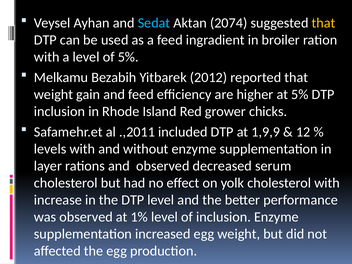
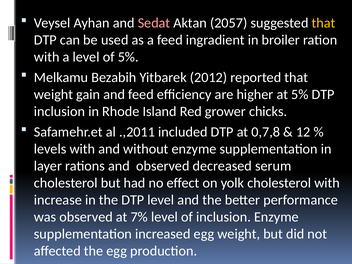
Sedat colour: light blue -> pink
2074: 2074 -> 2057
1,9,9: 1,9,9 -> 0,7,8
1%: 1% -> 7%
